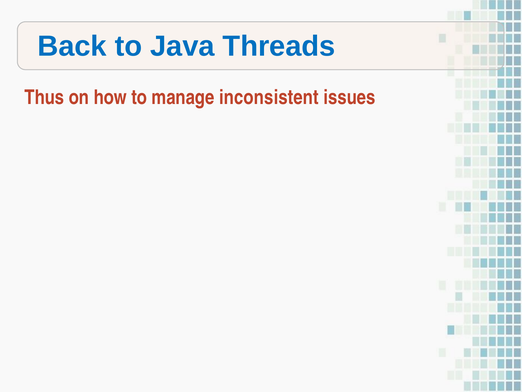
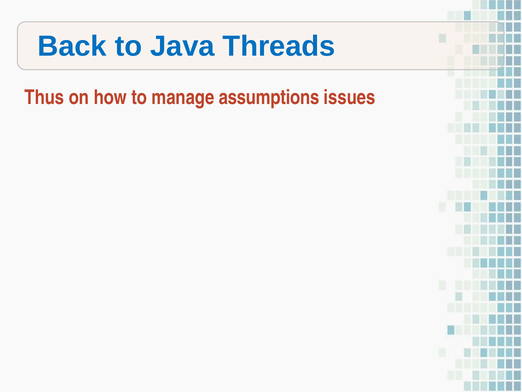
inconsistent: inconsistent -> assumptions
